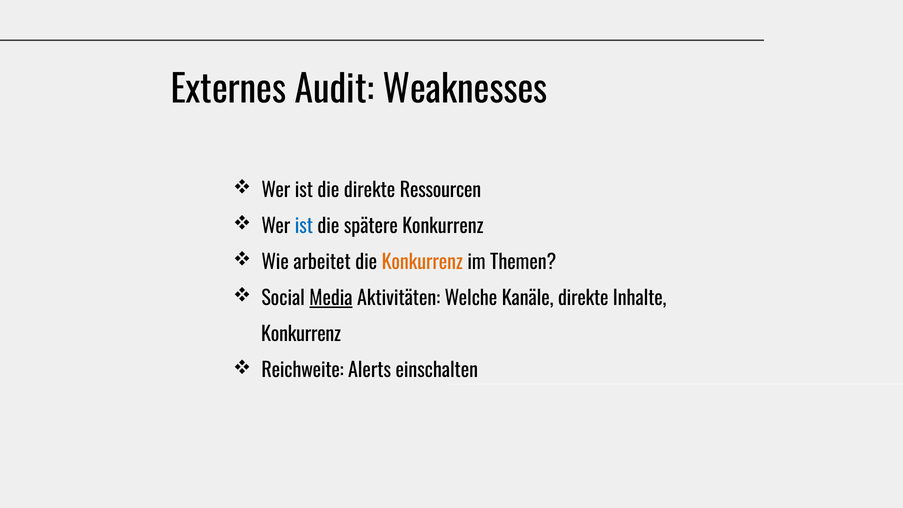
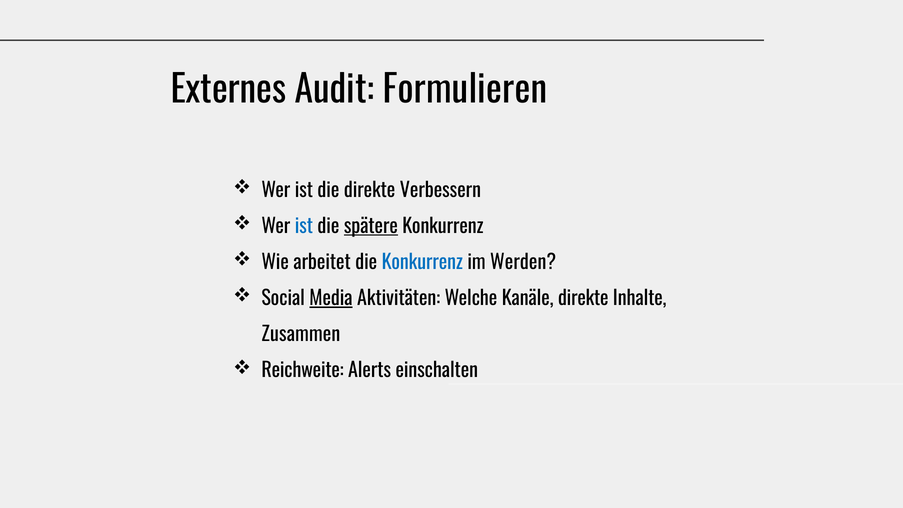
Weaknesses: Weaknesses -> Formulieren
Ressourcen: Ressourcen -> Verbessern
spätere underline: none -> present
Konkurrenz at (422, 263) colour: orange -> blue
Themen: Themen -> Werden
Konkurrenz at (301, 335): Konkurrenz -> Zusammen
